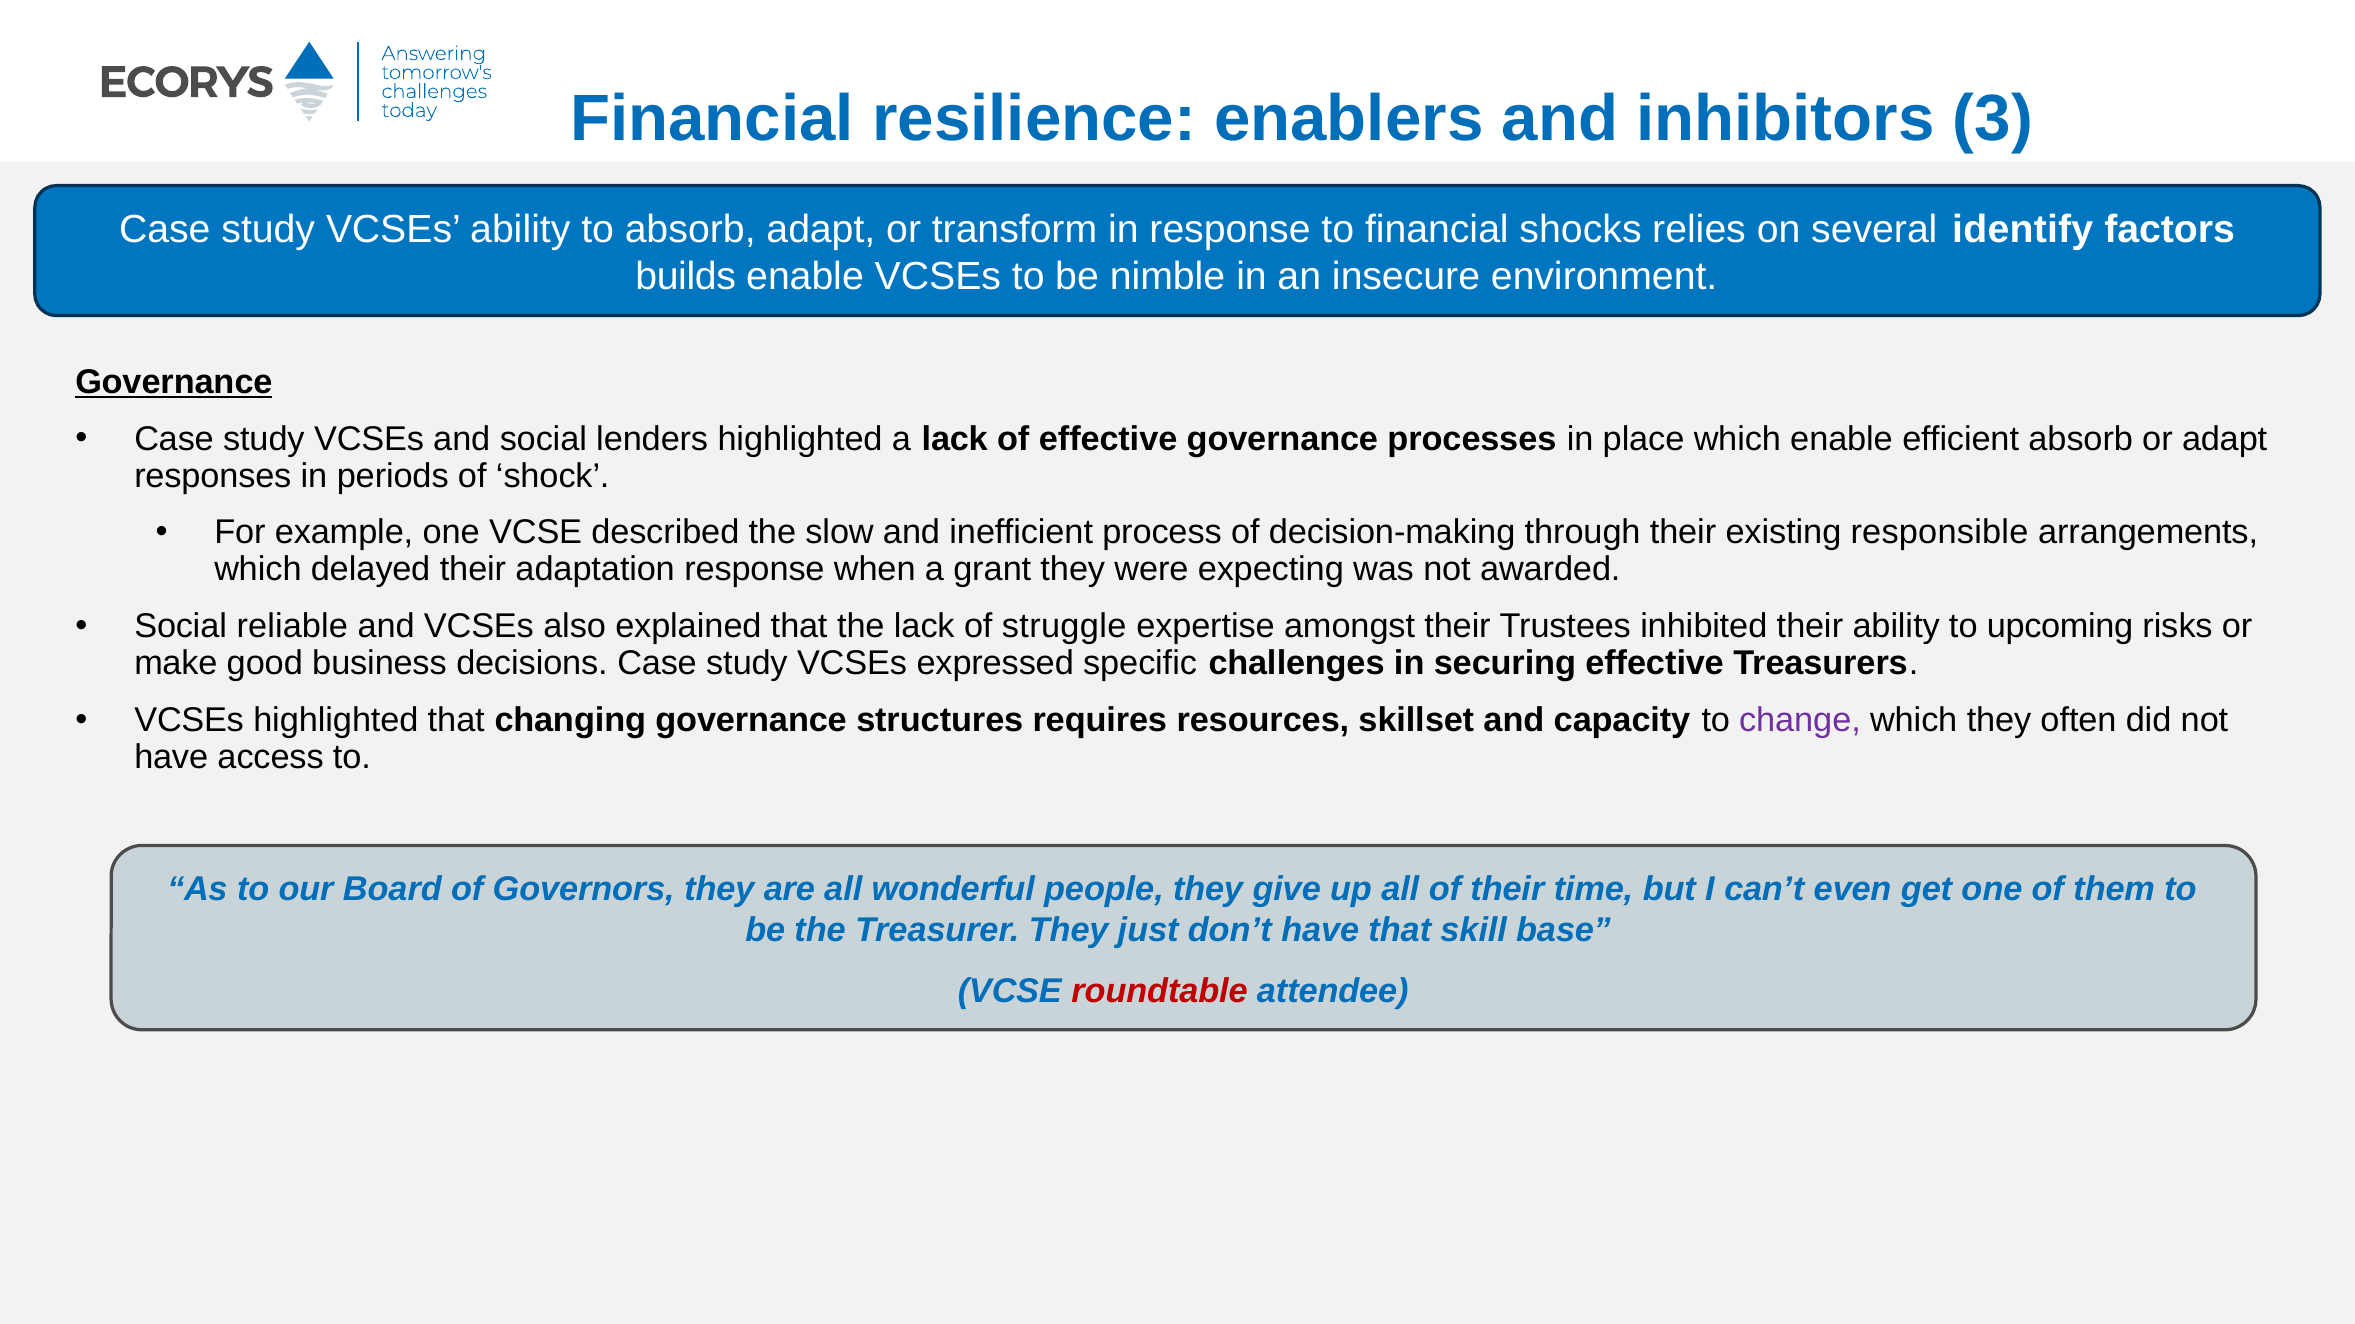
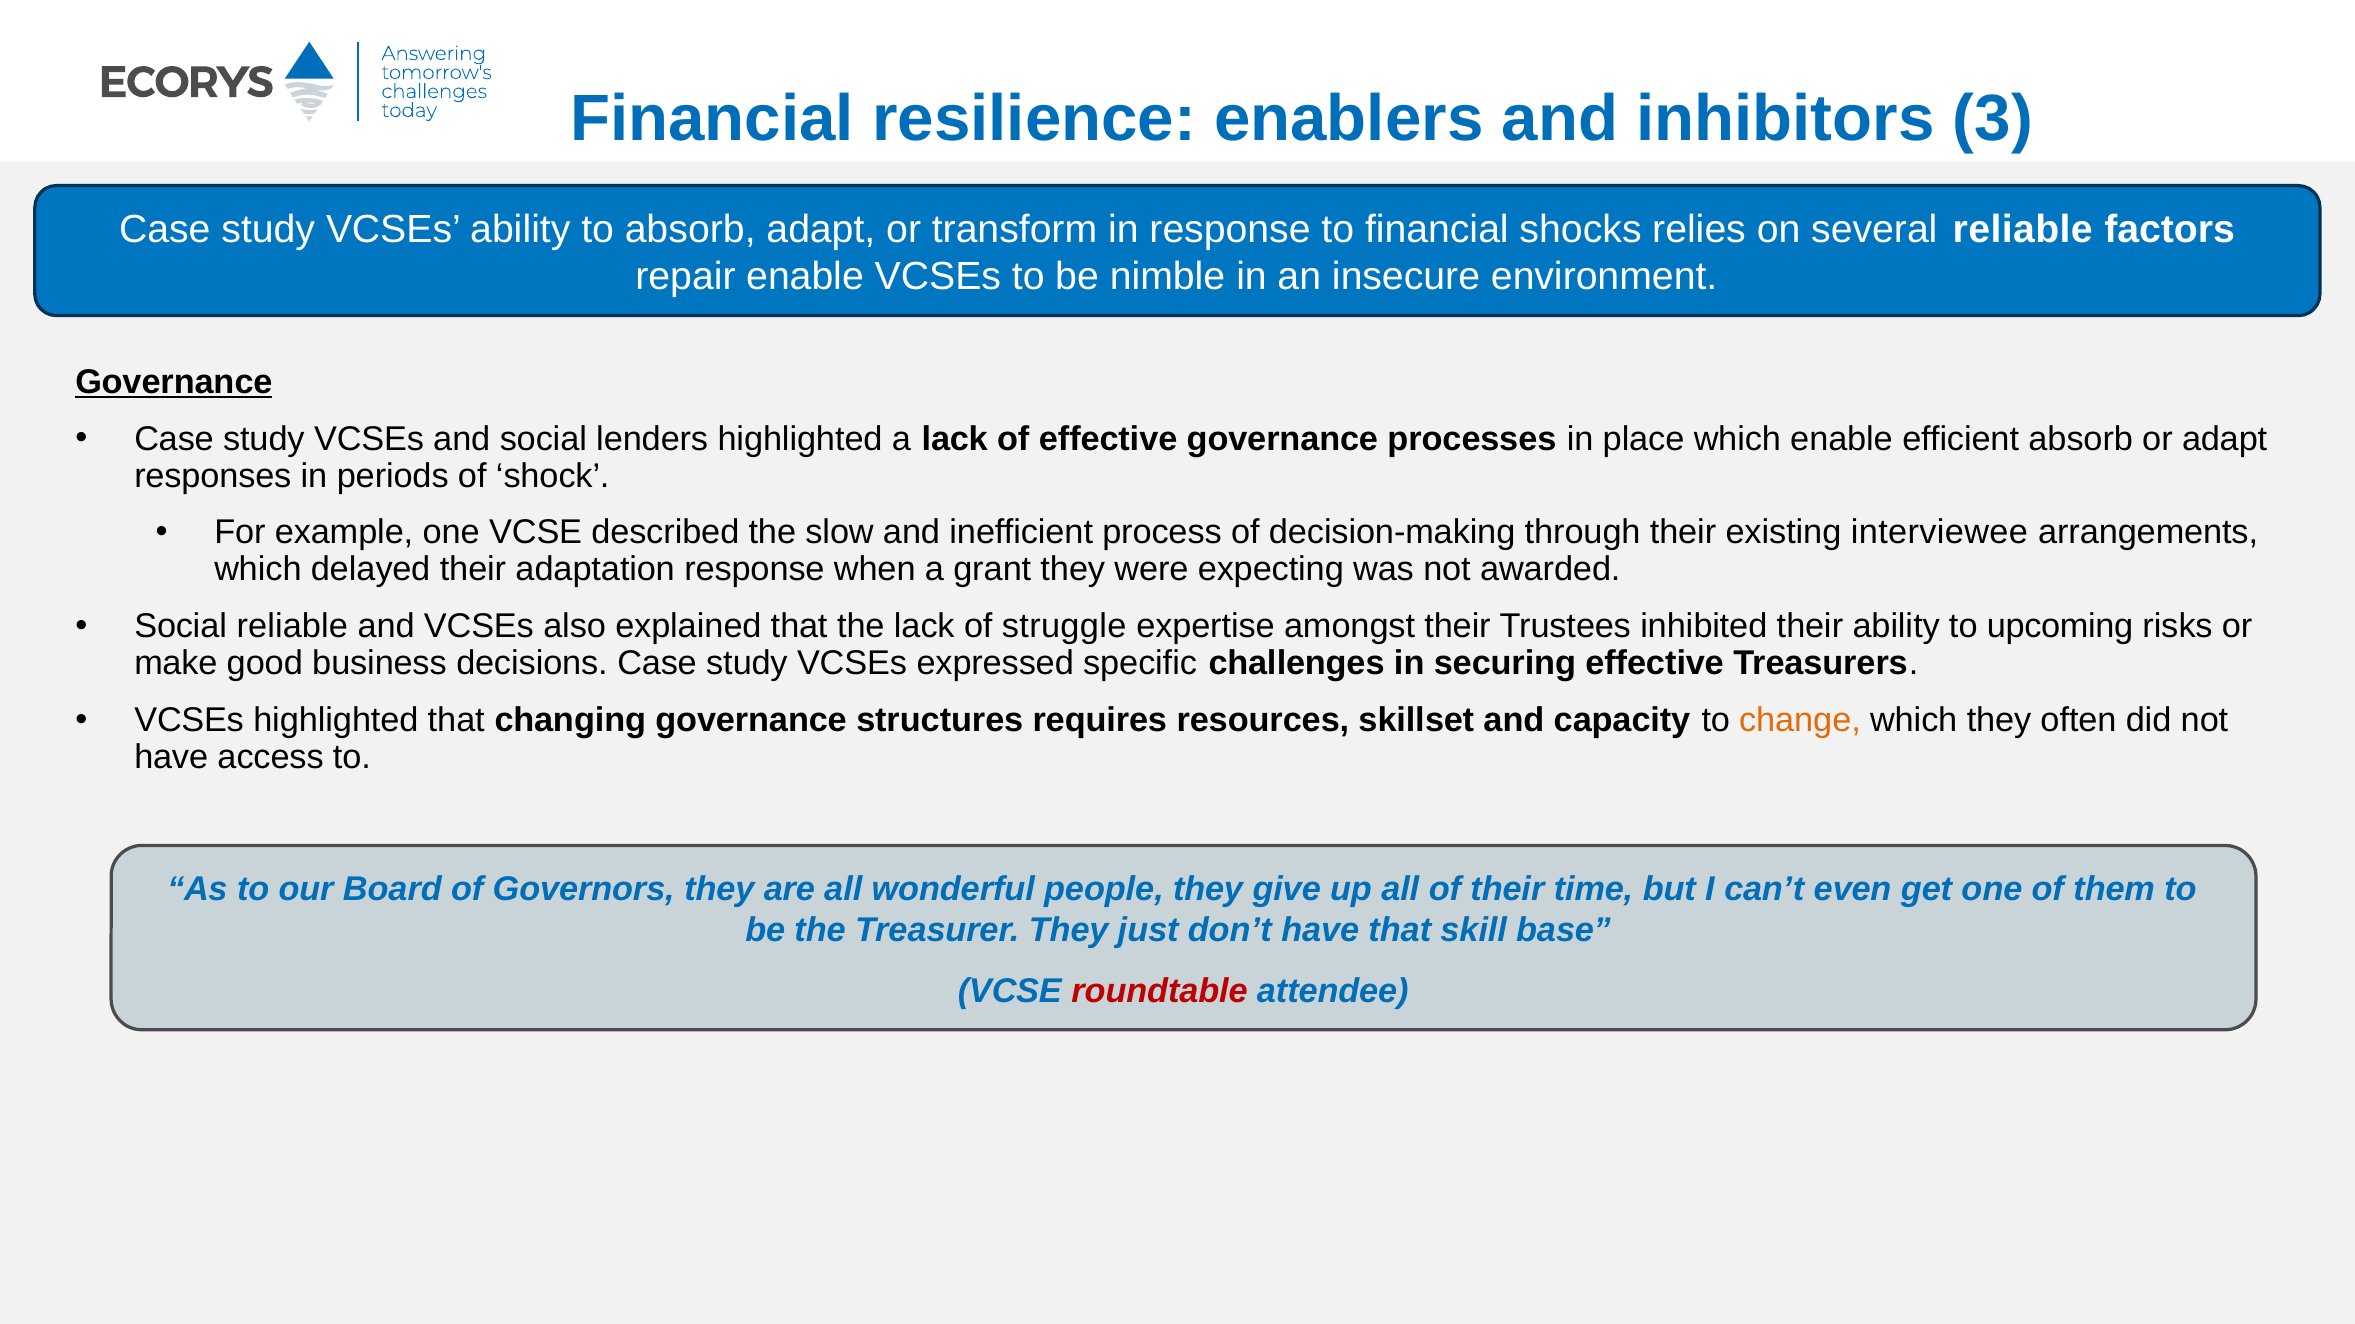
several identify: identify -> reliable
builds: builds -> repair
responsible: responsible -> interviewee
change colour: purple -> orange
